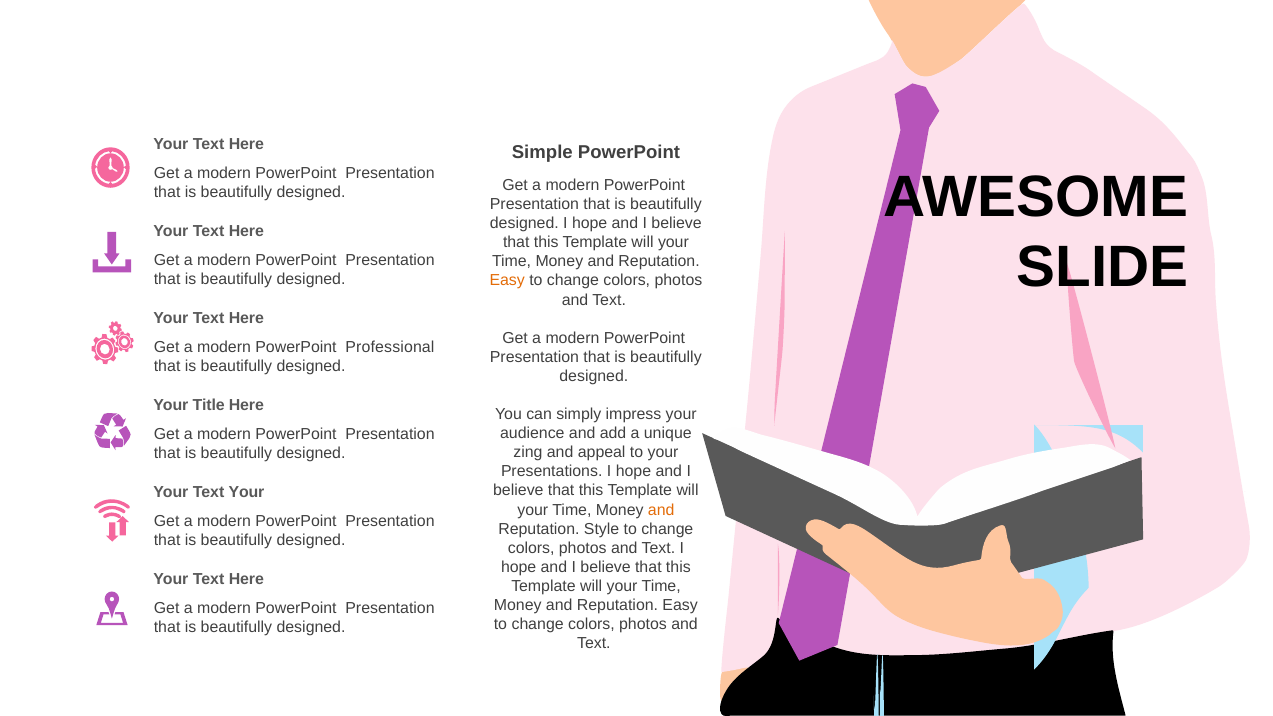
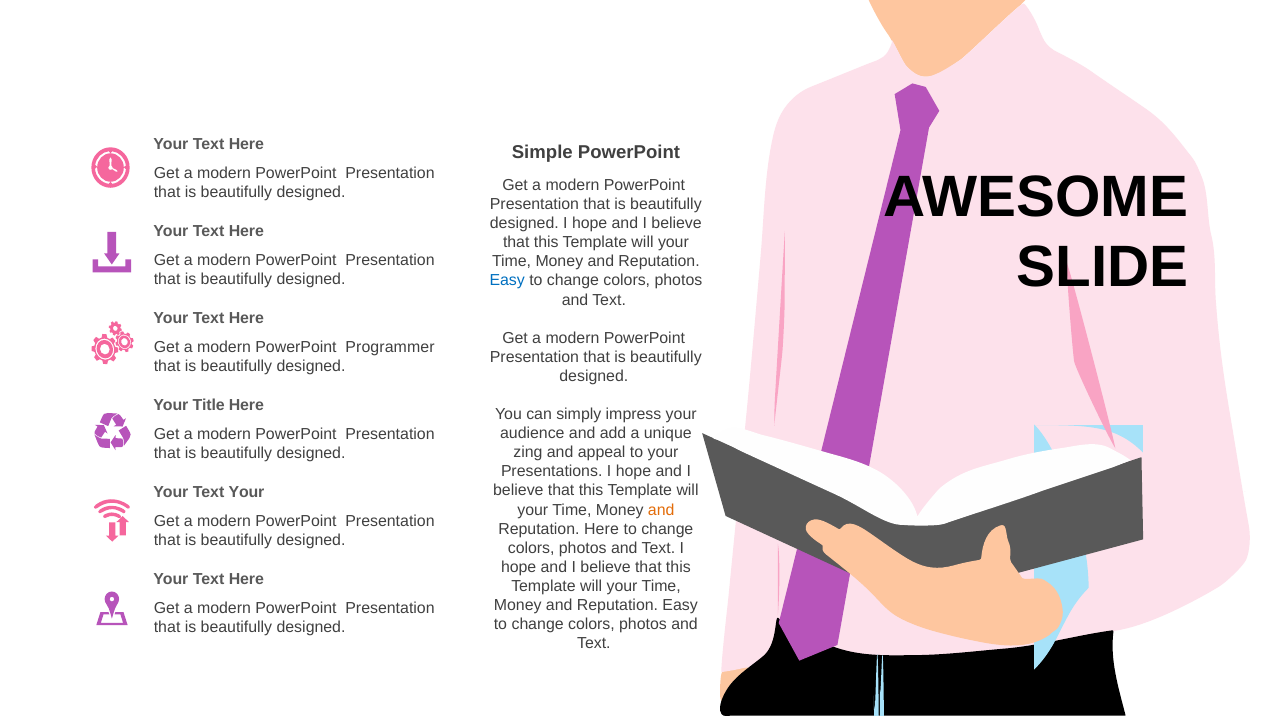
Easy at (507, 281) colour: orange -> blue
Professional: Professional -> Programmer
Reputation Style: Style -> Here
